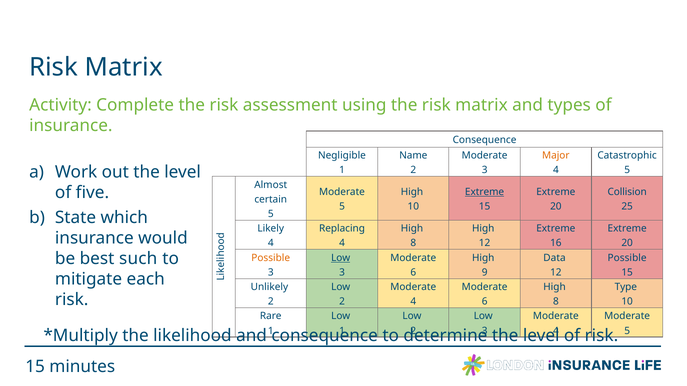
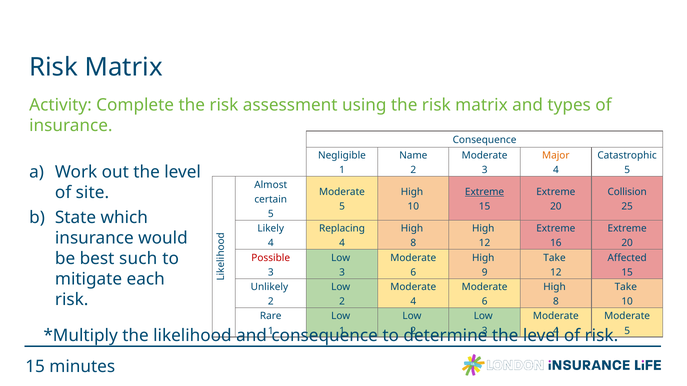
five: five -> site
Possible at (271, 258) colour: orange -> red
Low at (341, 258) underline: present -> none
Data at (555, 258): Data -> Take
Possible at (627, 258): Possible -> Affected
Type at (626, 287): Type -> Take
